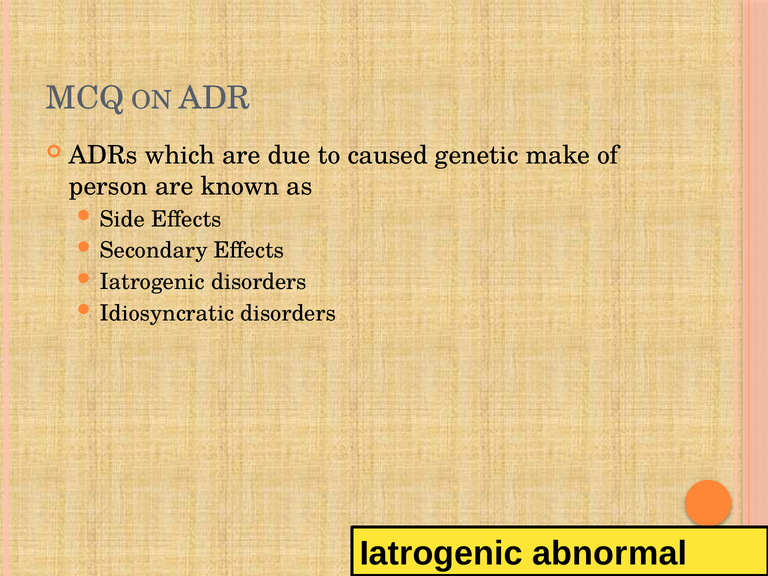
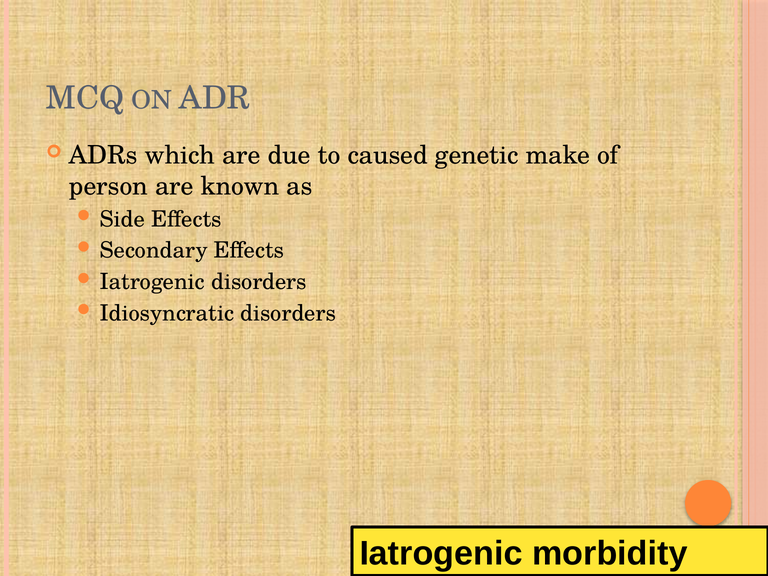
abnormal: abnormal -> morbidity
